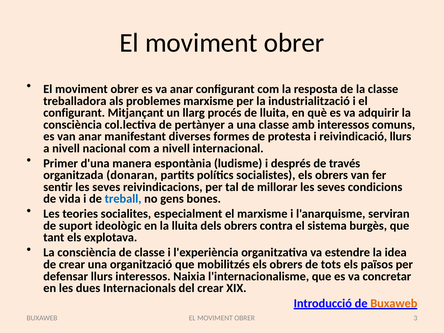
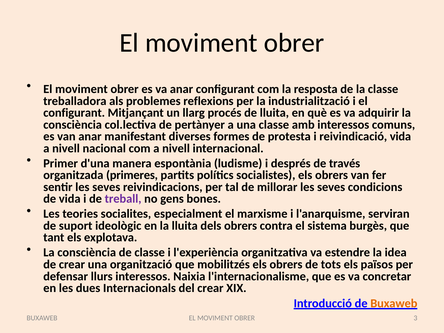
problemes marxisme: marxisme -> reflexions
reivindicació llurs: llurs -> vida
donaran: donaran -> primeres
treball colour: blue -> purple
